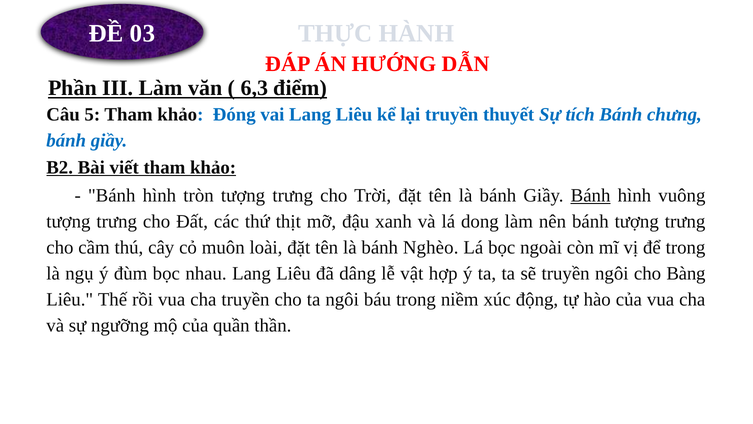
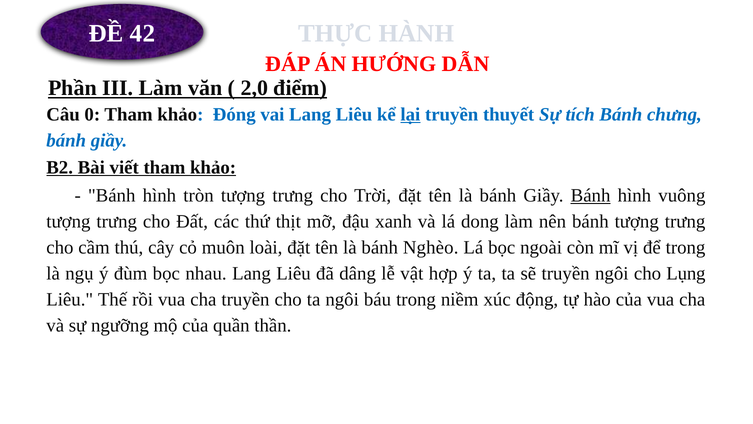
03: 03 -> 42
6,3: 6,3 -> 2,0
5: 5 -> 0
lại underline: none -> present
Bàng: Bàng -> Lụng
